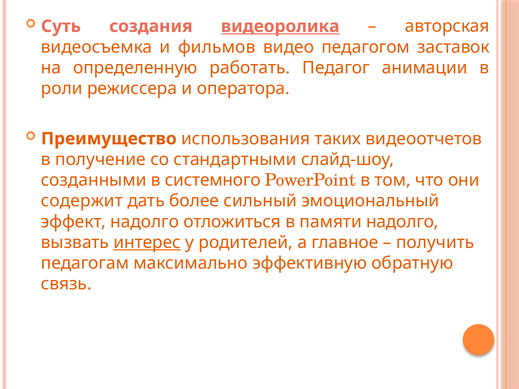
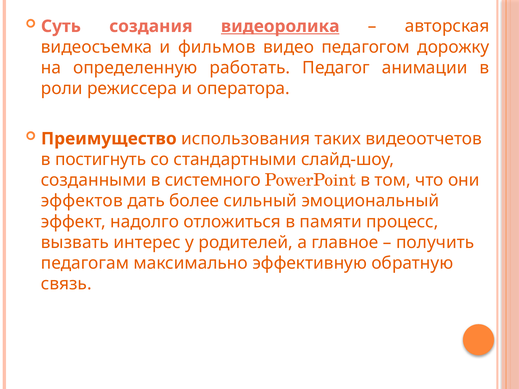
заставок: заставок -> дорожку
получение: получение -> постигнуть
содержит: содержит -> эффектов
памяти надолго: надолго -> процесс
интерес underline: present -> none
